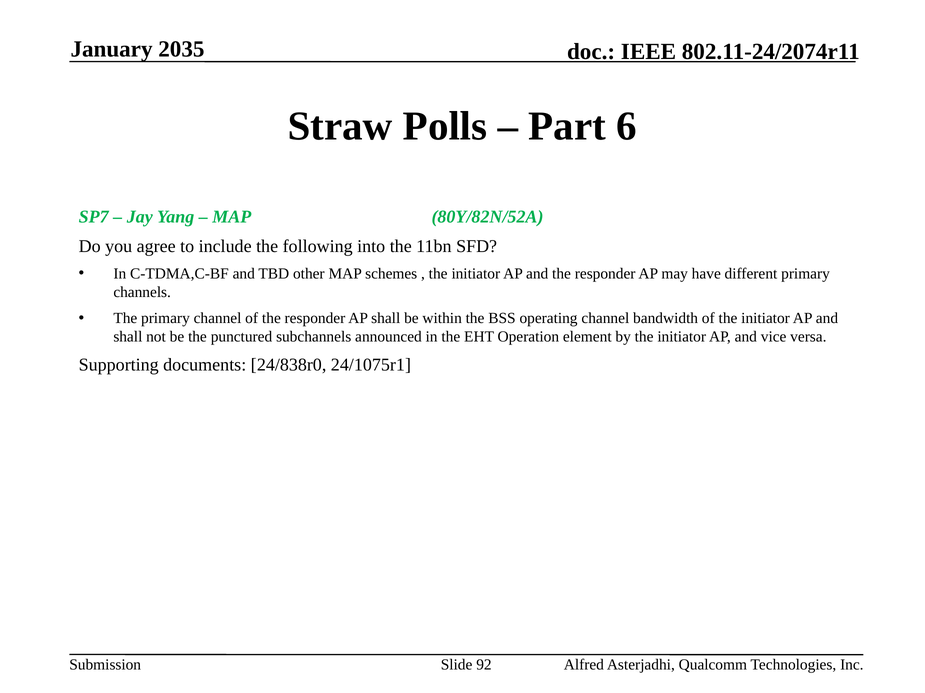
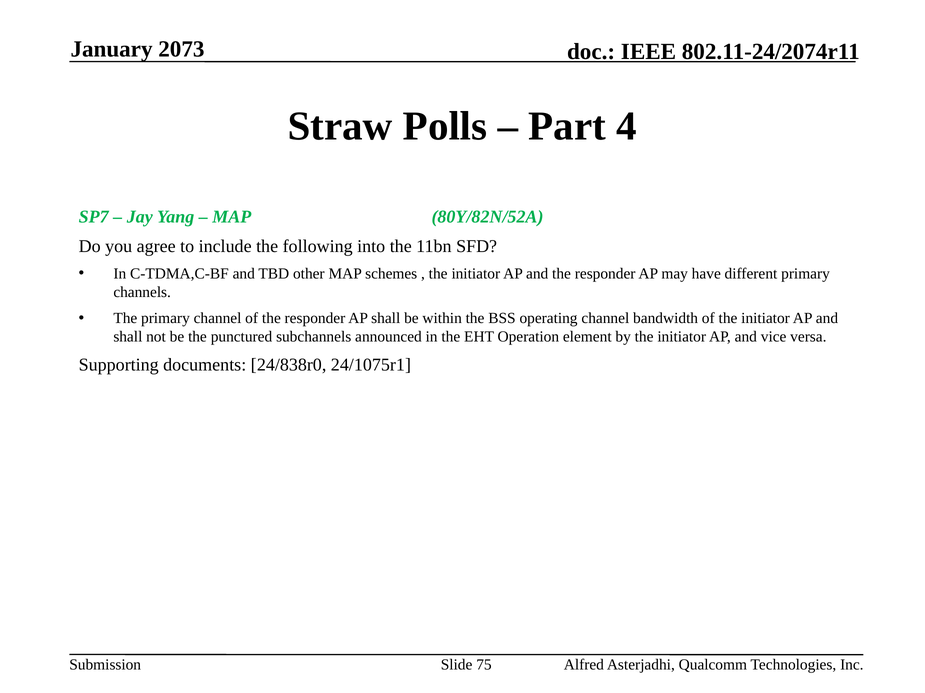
2035: 2035 -> 2073
6: 6 -> 4
92: 92 -> 75
